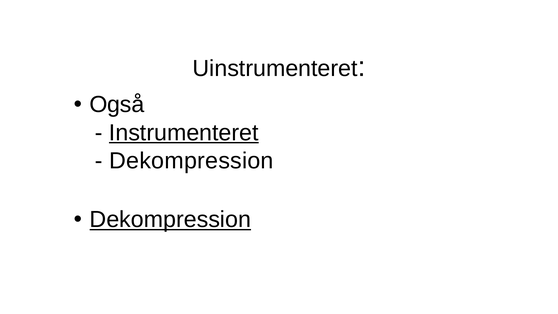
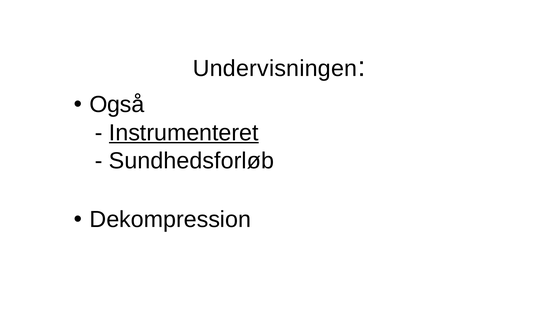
Uinstrumenteret: Uinstrumenteret -> Undervisningen
Dekompression at (191, 161): Dekompression -> Sundhedsforløb
Dekompression at (170, 220) underline: present -> none
